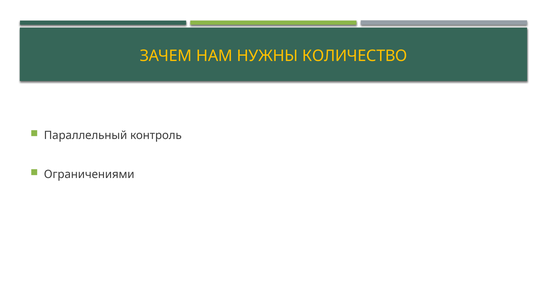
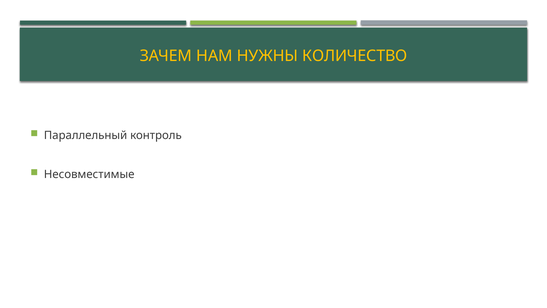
Ограничениями: Ограничениями -> Несовместимые
